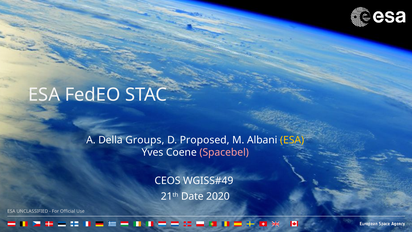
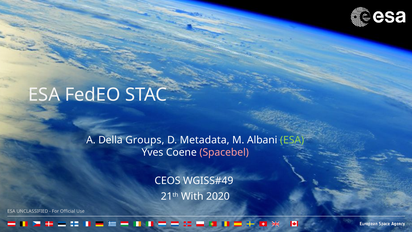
Proposed: Proposed -> Metadata
ESA at (292, 140) colour: yellow -> light green
Date: Date -> With
